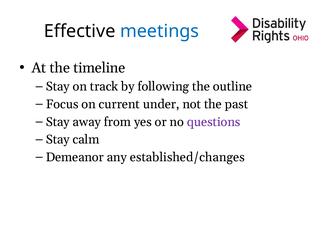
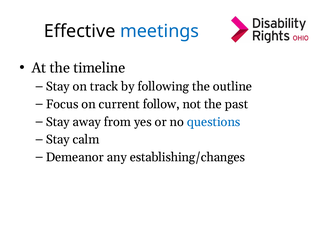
under: under -> follow
questions colour: purple -> blue
established/changes: established/changes -> establishing/changes
